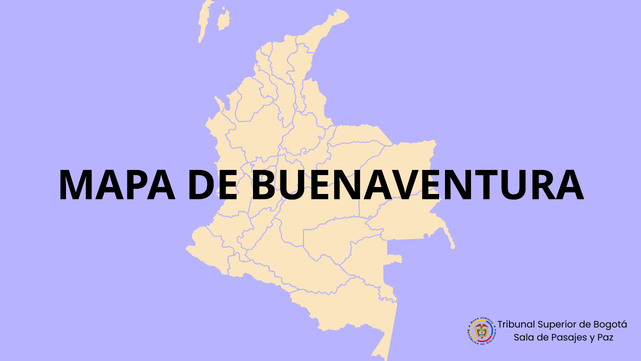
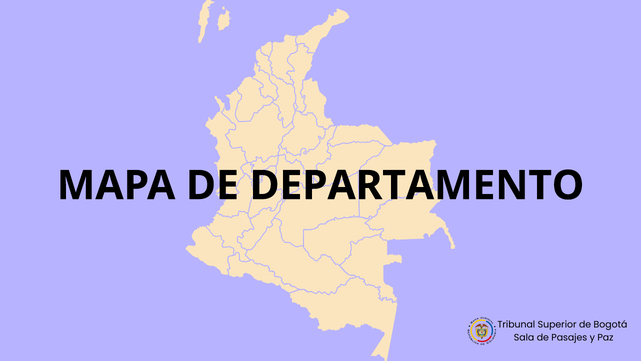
BUENAVENTURA: BUENAVENTURA -> DEPARTAMENTO
